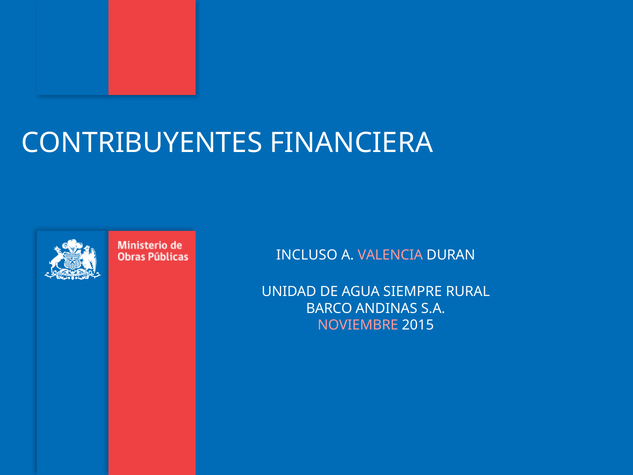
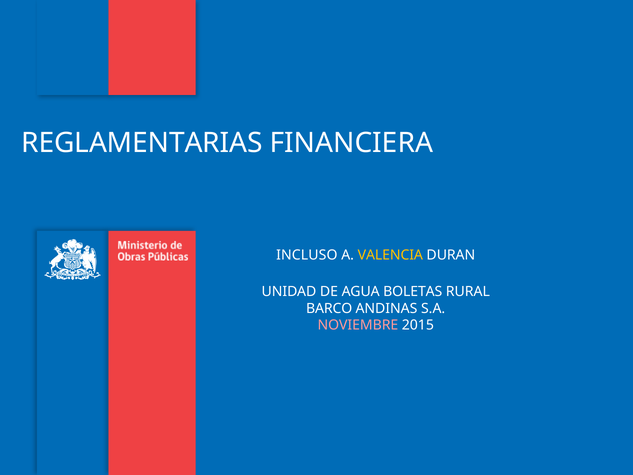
CONTRIBUYENTES: CONTRIBUYENTES -> REGLAMENTARIAS
VALENCIA colour: pink -> yellow
SIEMPRE: SIEMPRE -> BOLETAS
